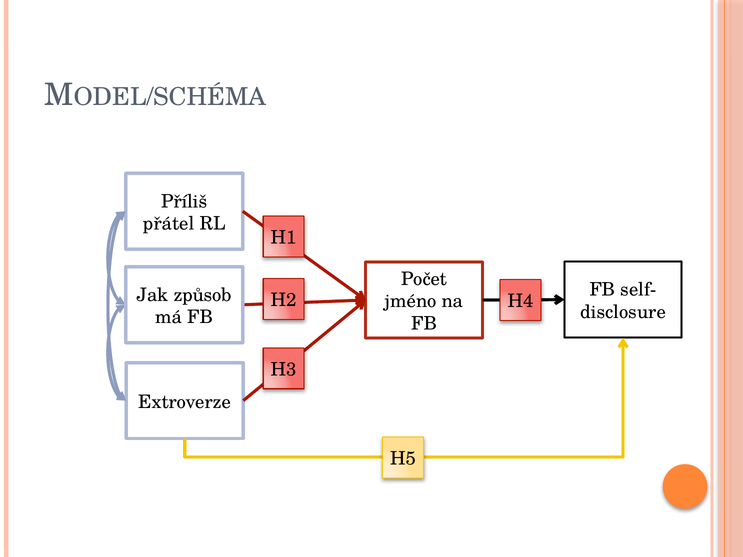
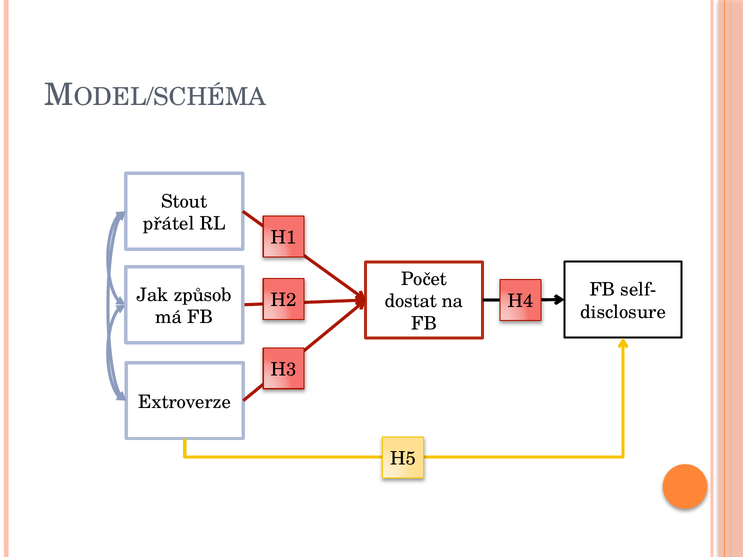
Příliš: Příliš -> Stout
jméno: jméno -> dostat
